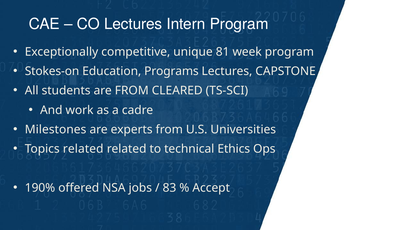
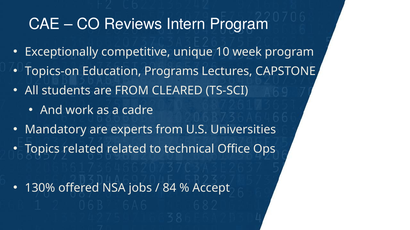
CO Lectures: Lectures -> Reviews
81: 81 -> 10
Stokes-on: Stokes-on -> Topics-on
Milestones: Milestones -> Mandatory
Ethics: Ethics -> Office
190%: 190% -> 130%
83: 83 -> 84
